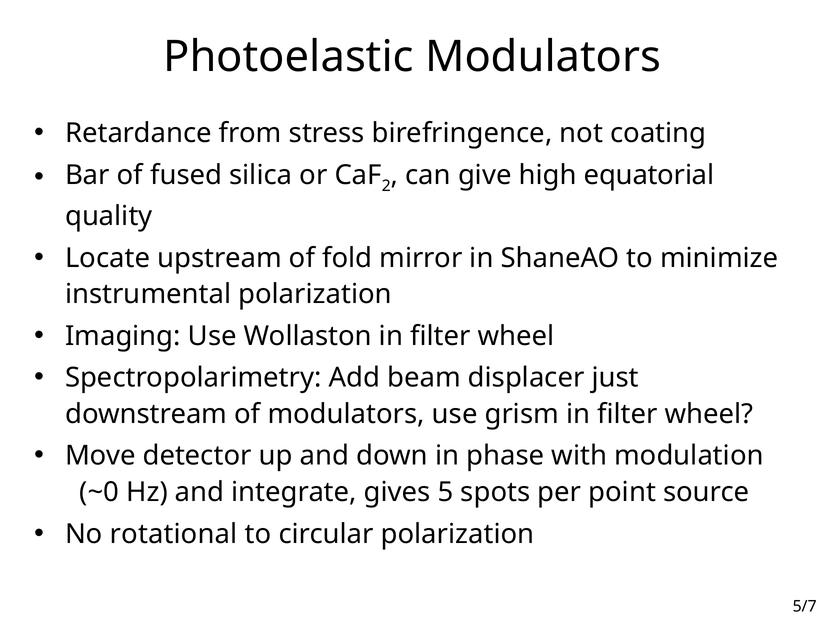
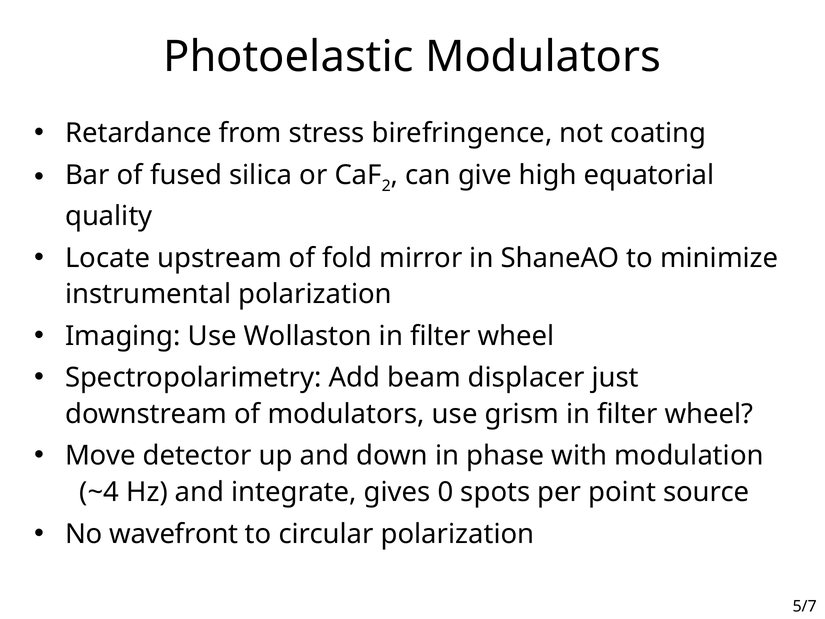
~0: ~0 -> ~4
5: 5 -> 0
rotational: rotational -> wavefront
